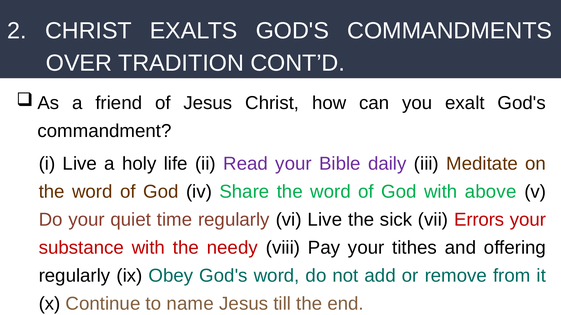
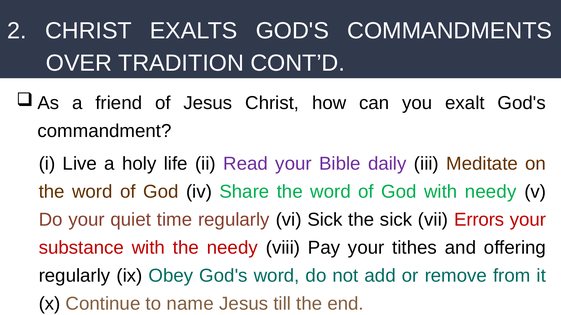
with above: above -> needy
vi Live: Live -> Sick
